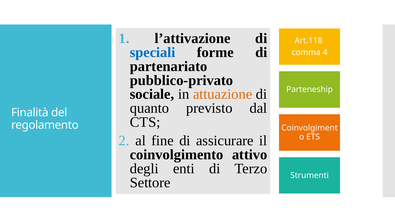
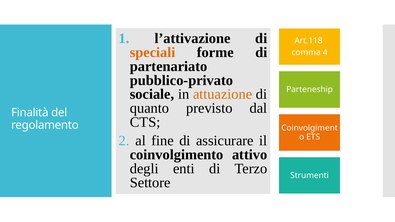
speciali colour: blue -> orange
